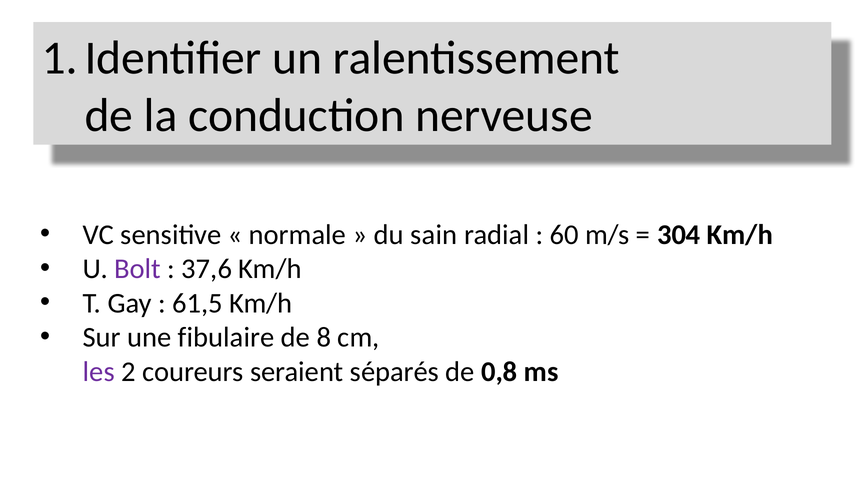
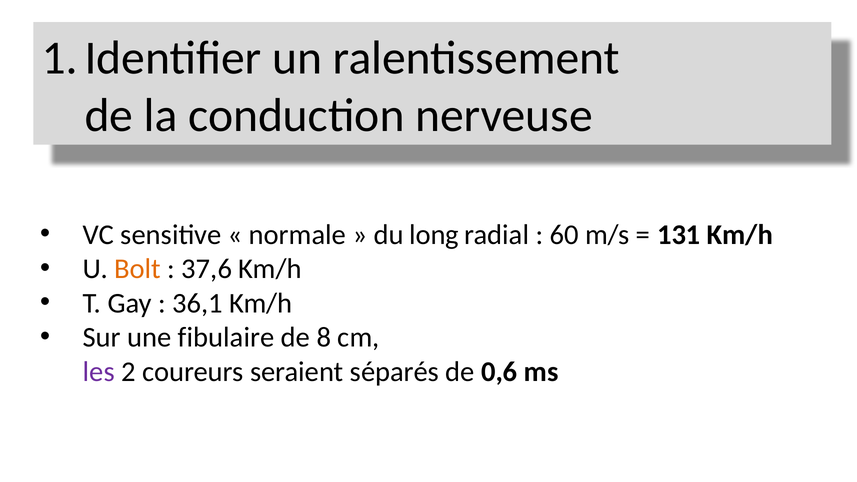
sain: sain -> long
304: 304 -> 131
Bolt colour: purple -> orange
61,5: 61,5 -> 36,1
0,8: 0,8 -> 0,6
